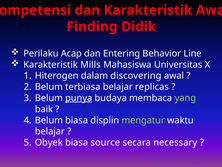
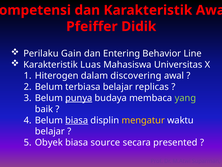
Finding: Finding -> Pfeiffer
Acap: Acap -> Gain
Mills: Mills -> Luas
biasa at (77, 120) underline: none -> present
mengatur colour: light green -> yellow
necessary: necessary -> presented
